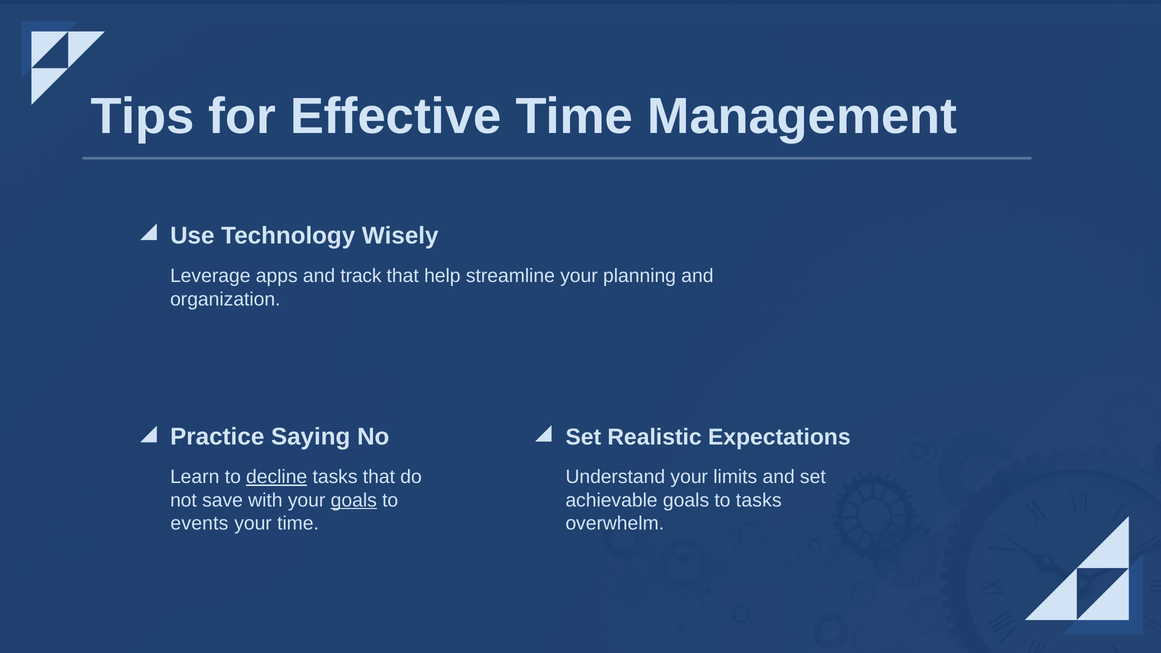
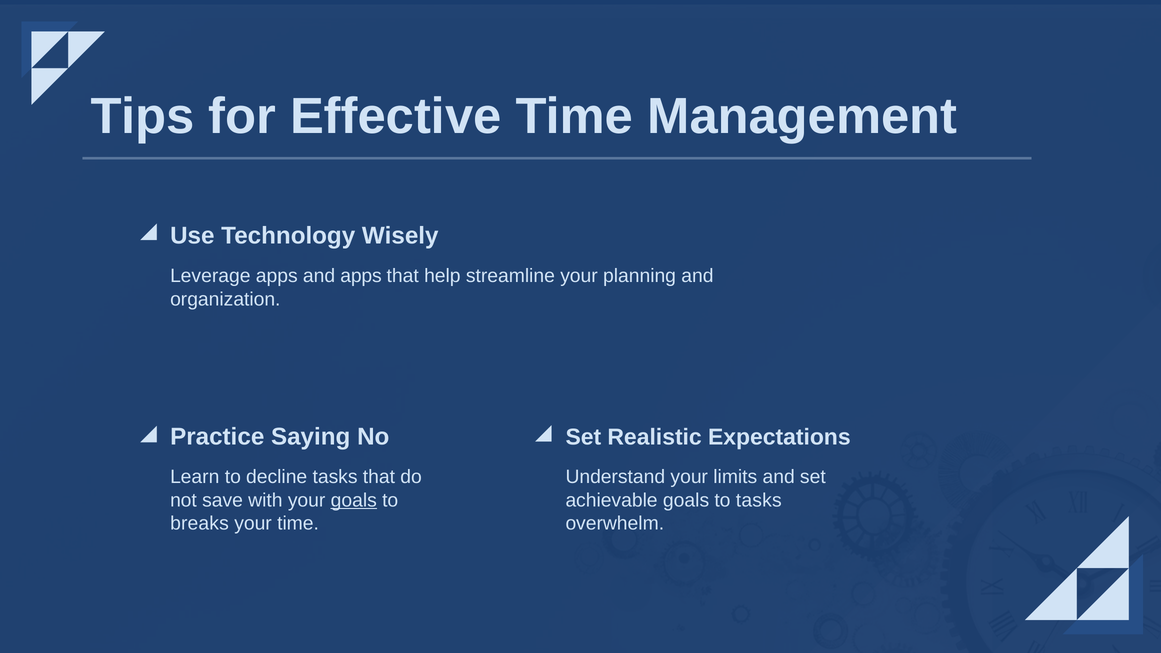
and track: track -> apps
decline underline: present -> none
events: events -> breaks
